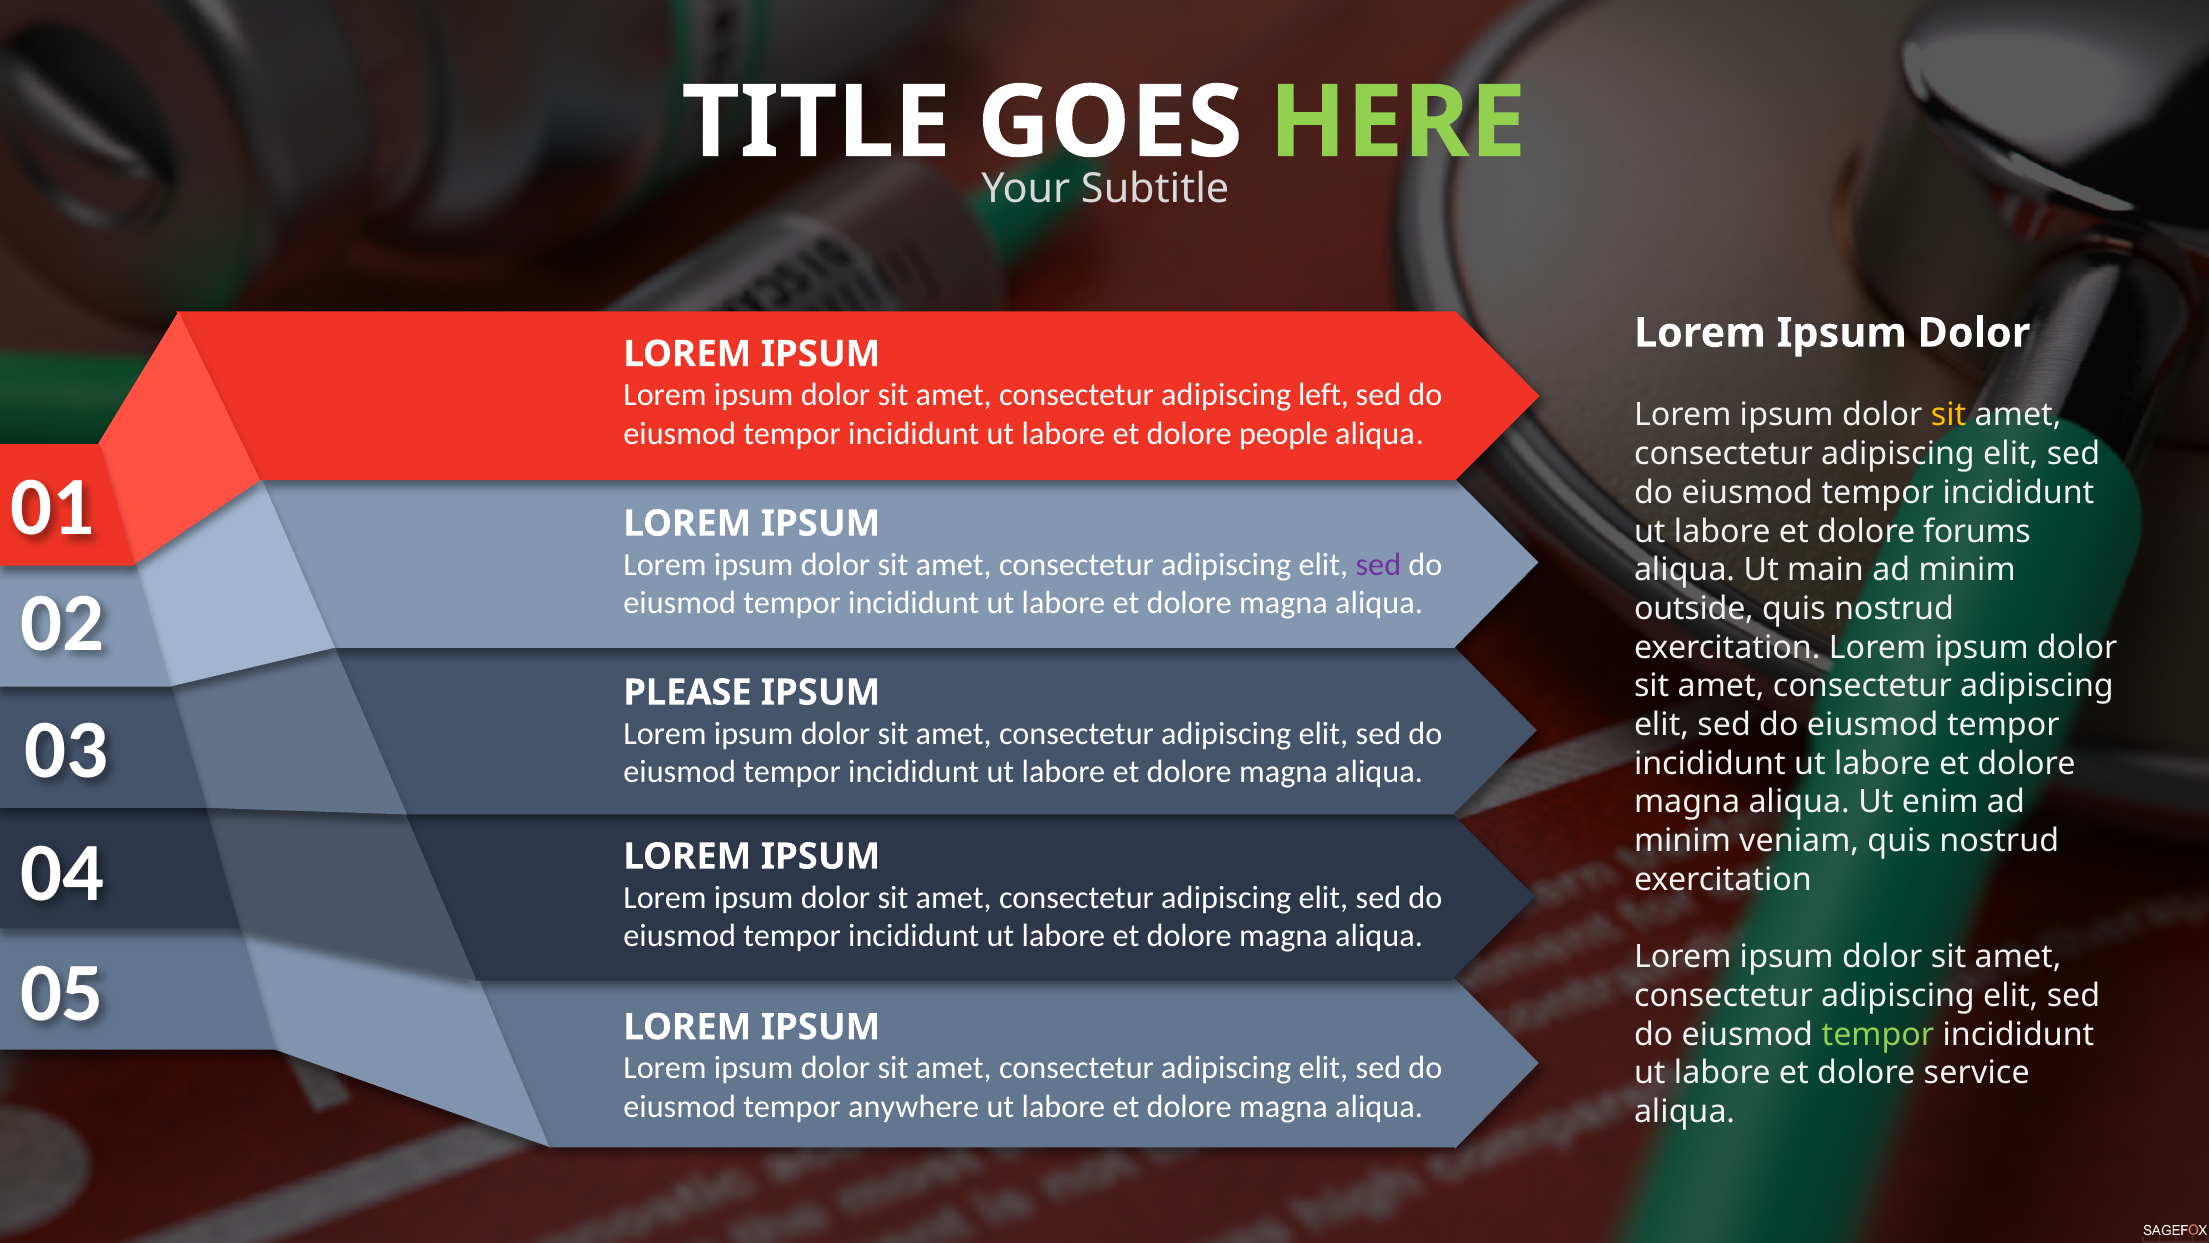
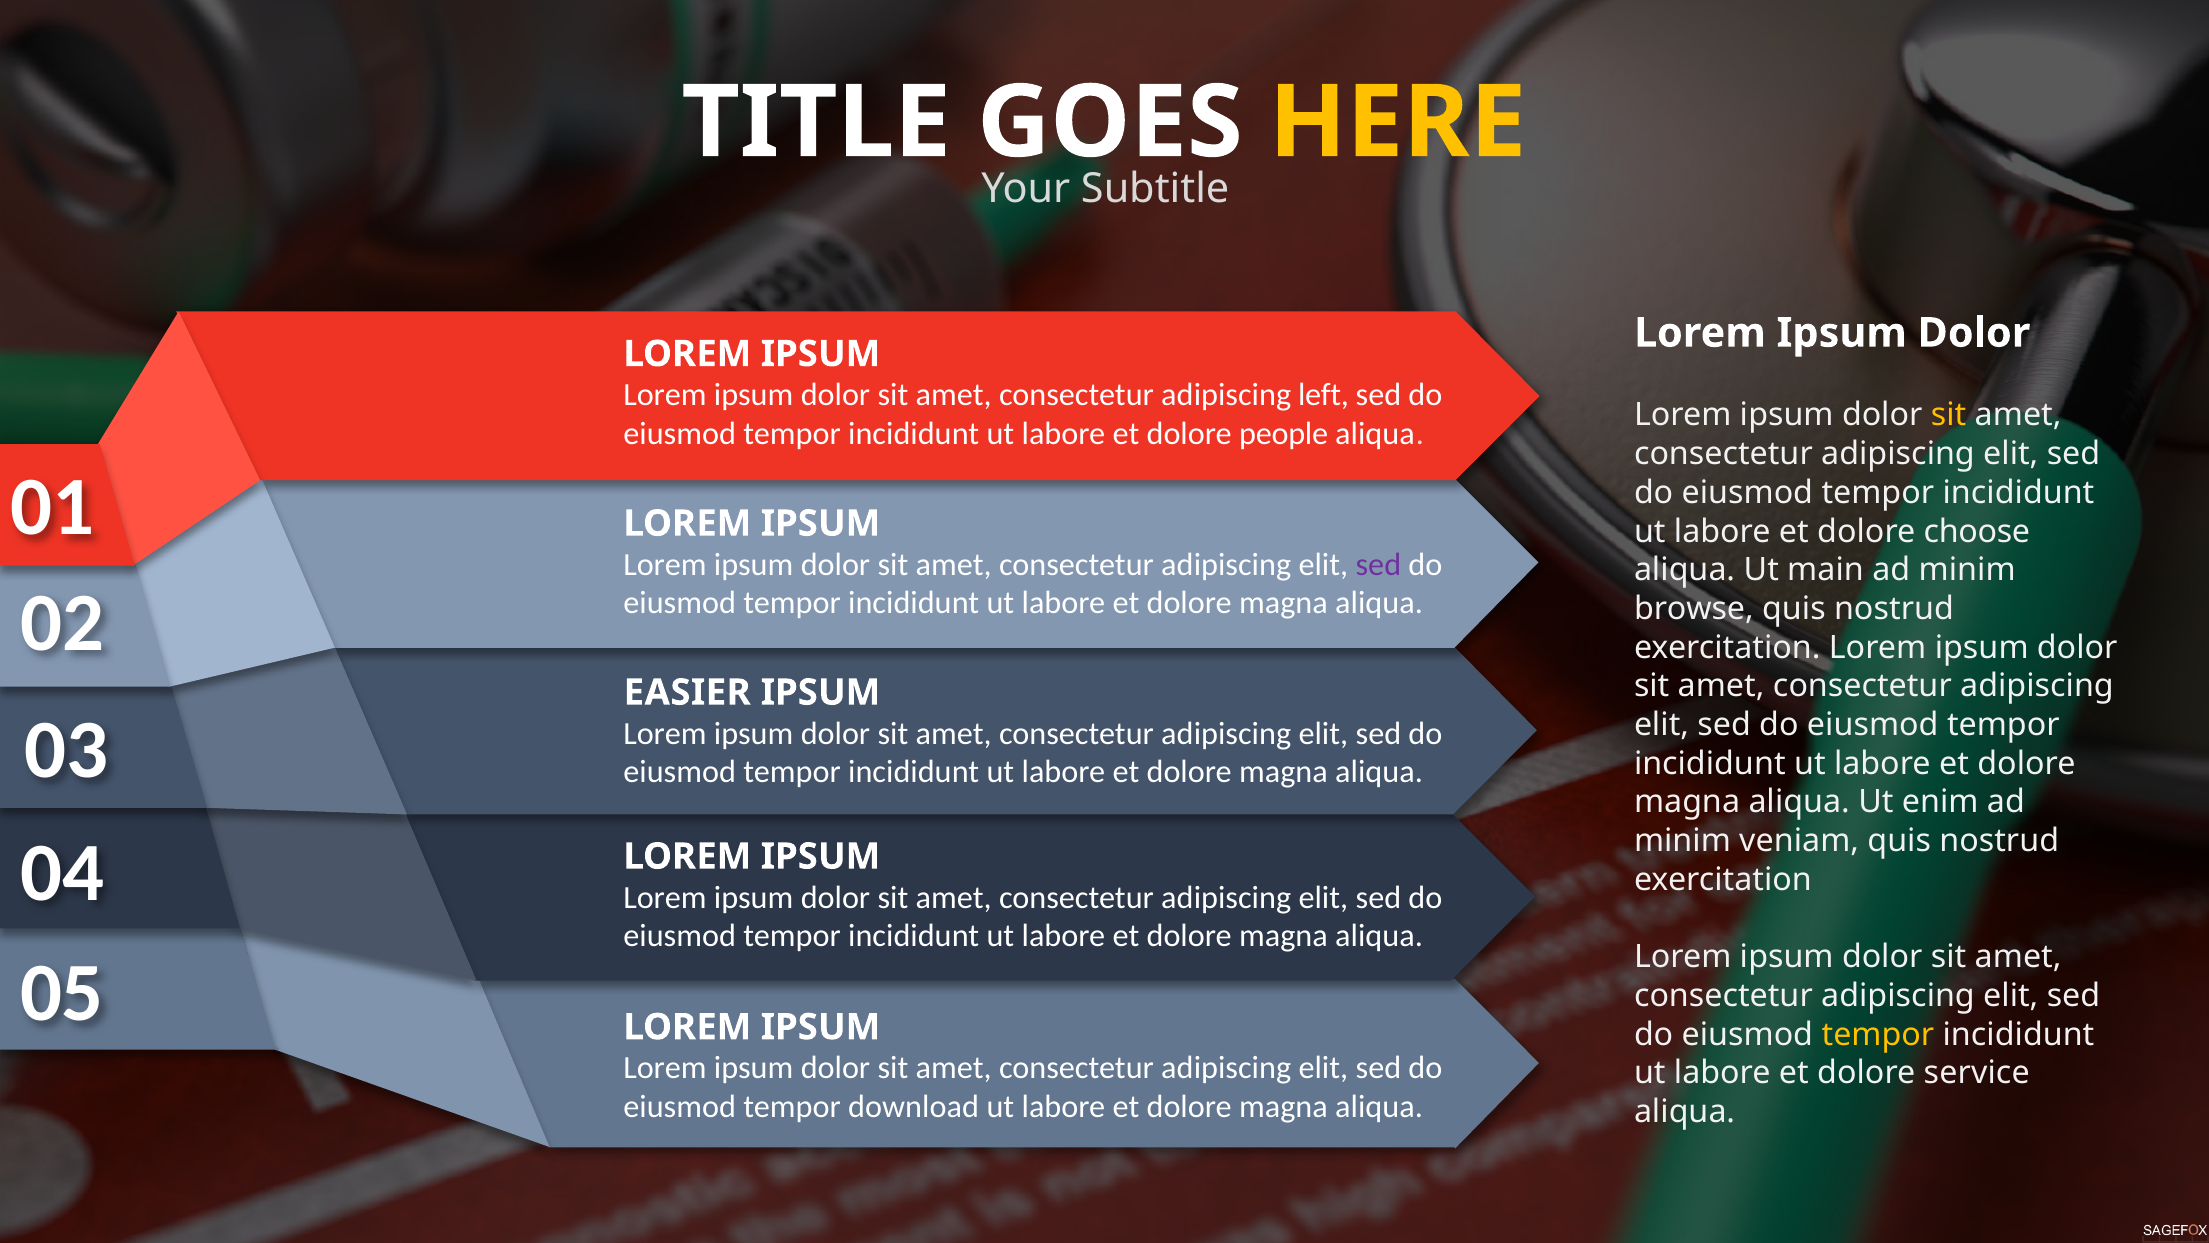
HERE colour: light green -> yellow
forums: forums -> choose
outside: outside -> browse
PLEASE: PLEASE -> EASIER
tempor at (1878, 1034) colour: light green -> yellow
anywhere: anywhere -> download
